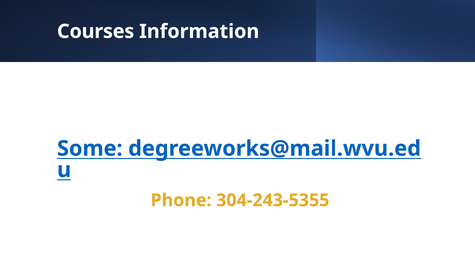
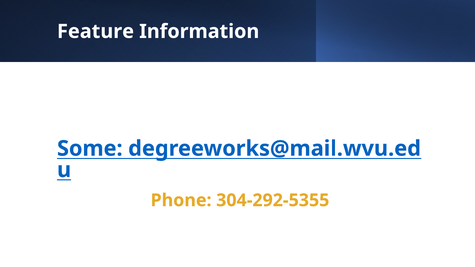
Courses: Courses -> Feature
304-243-5355: 304-243-5355 -> 304-292-5355
